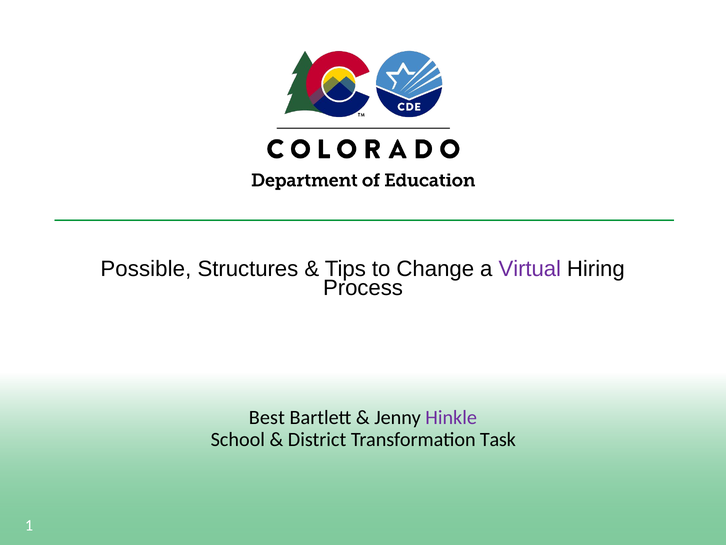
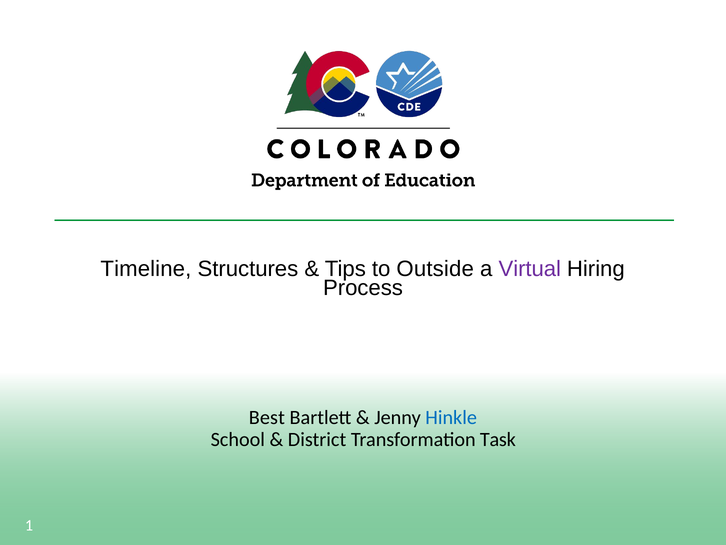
Possible: Possible -> Timeline
Change: Change -> Outside
Hinkle colour: purple -> blue
